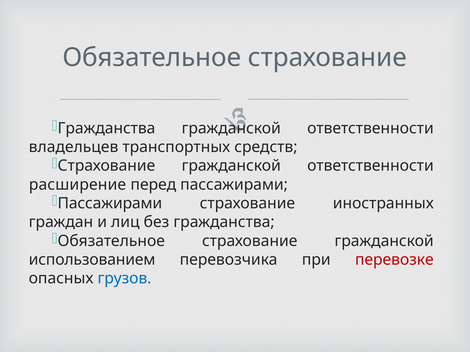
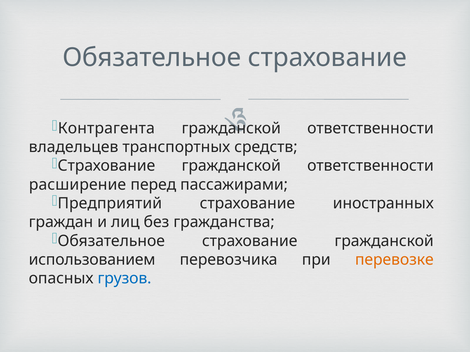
Гражданства at (106, 128): Гражданства -> Контрагента
Пассажирами at (110, 204): Пассажирами -> Предприятий
перевозке colour: red -> orange
